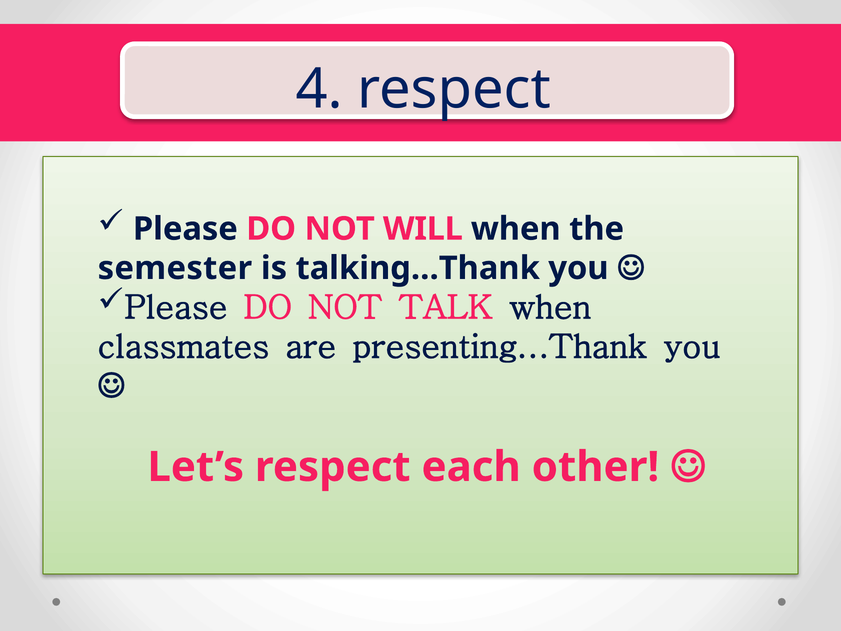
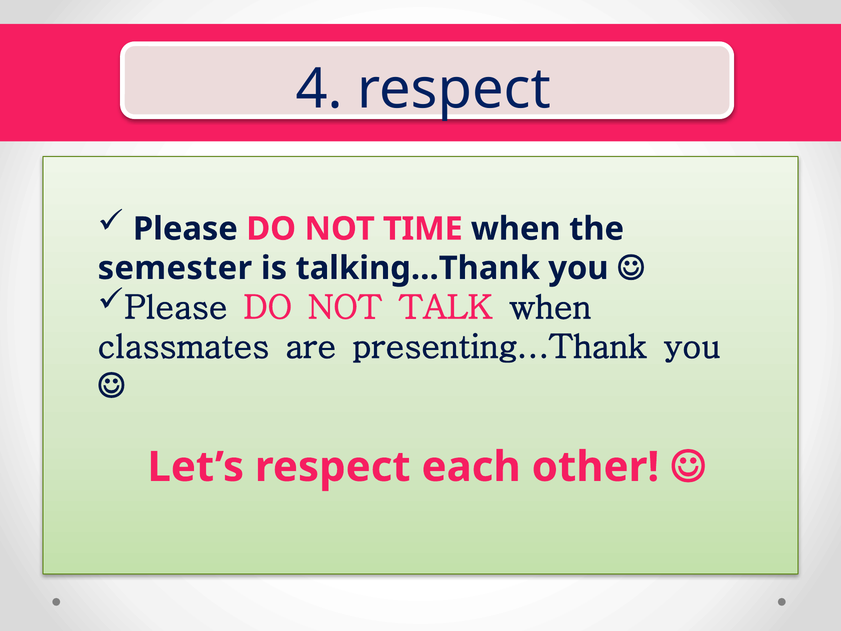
WILL: WILL -> TIME
